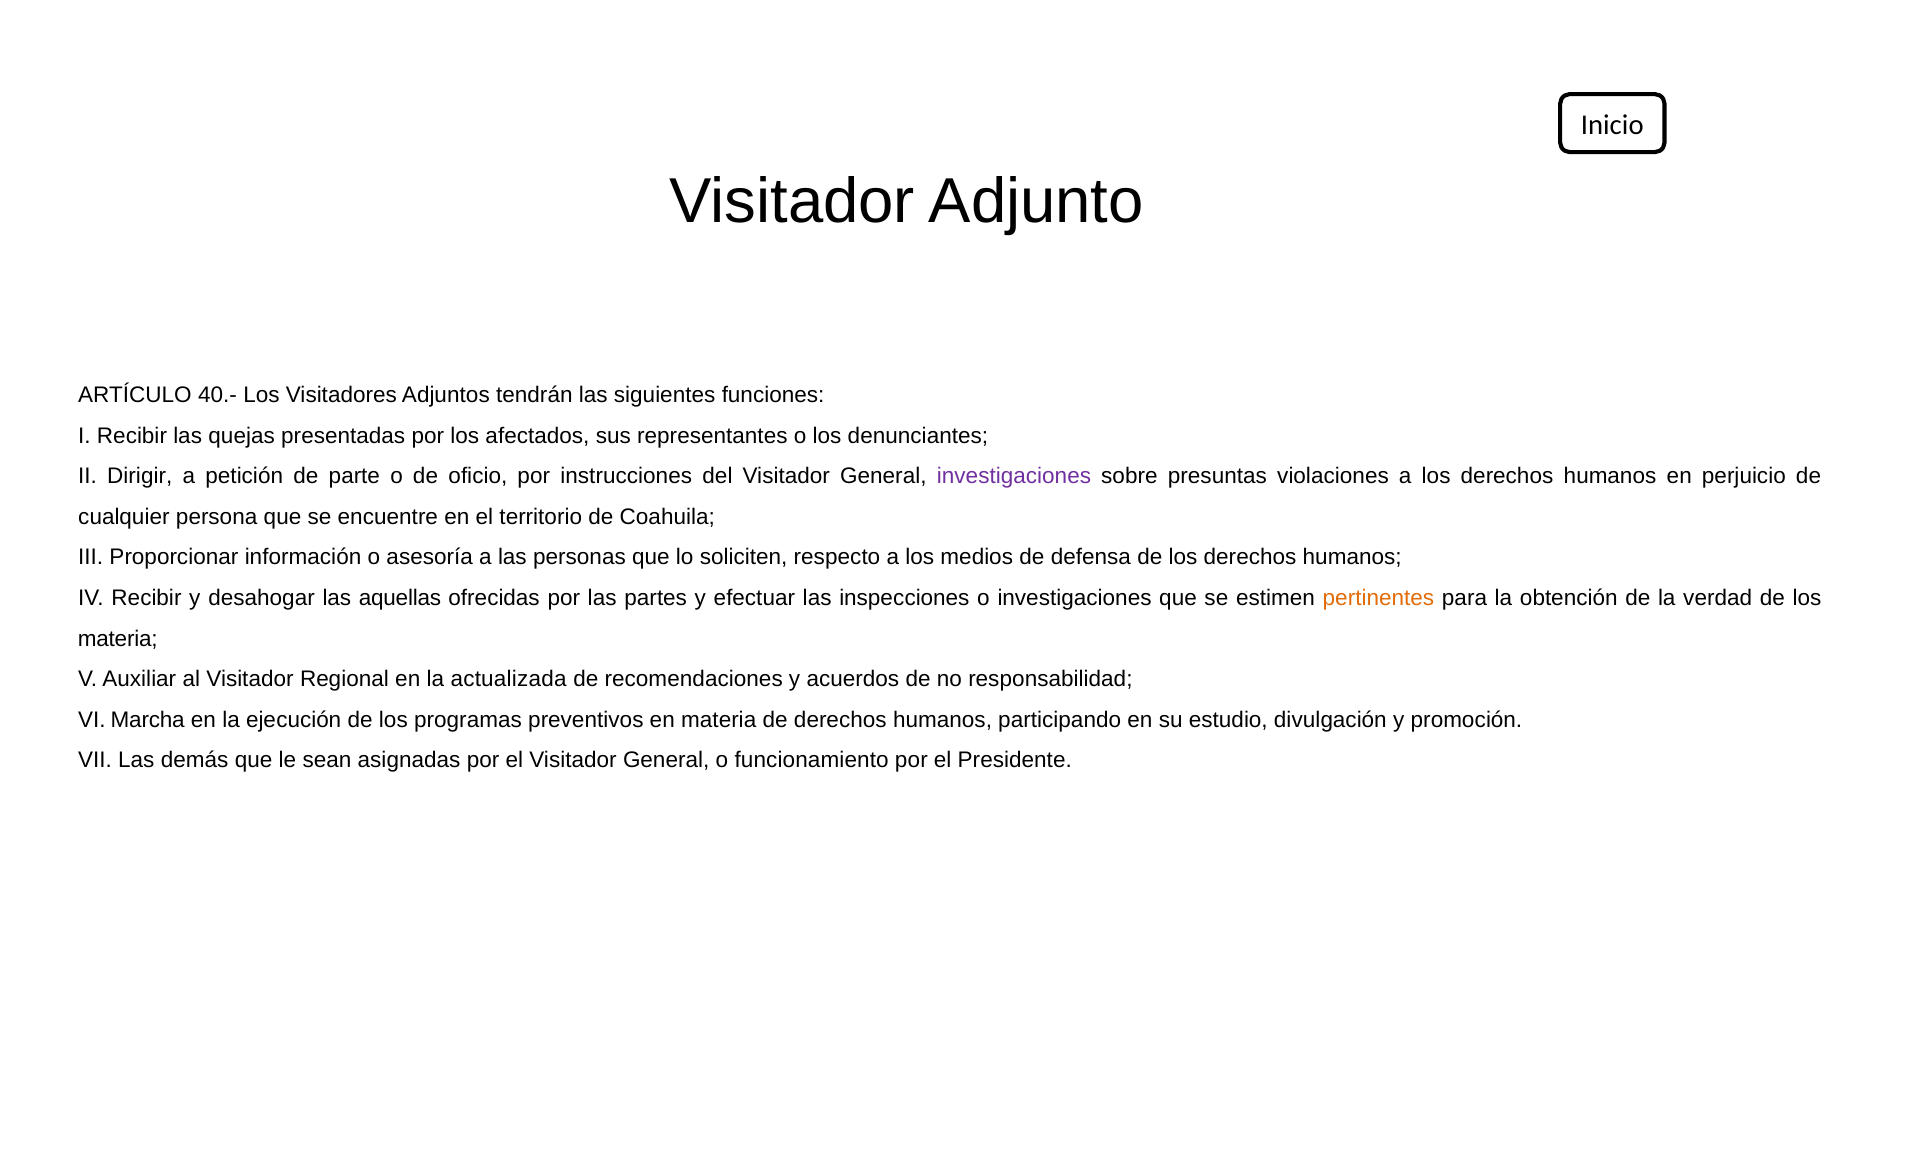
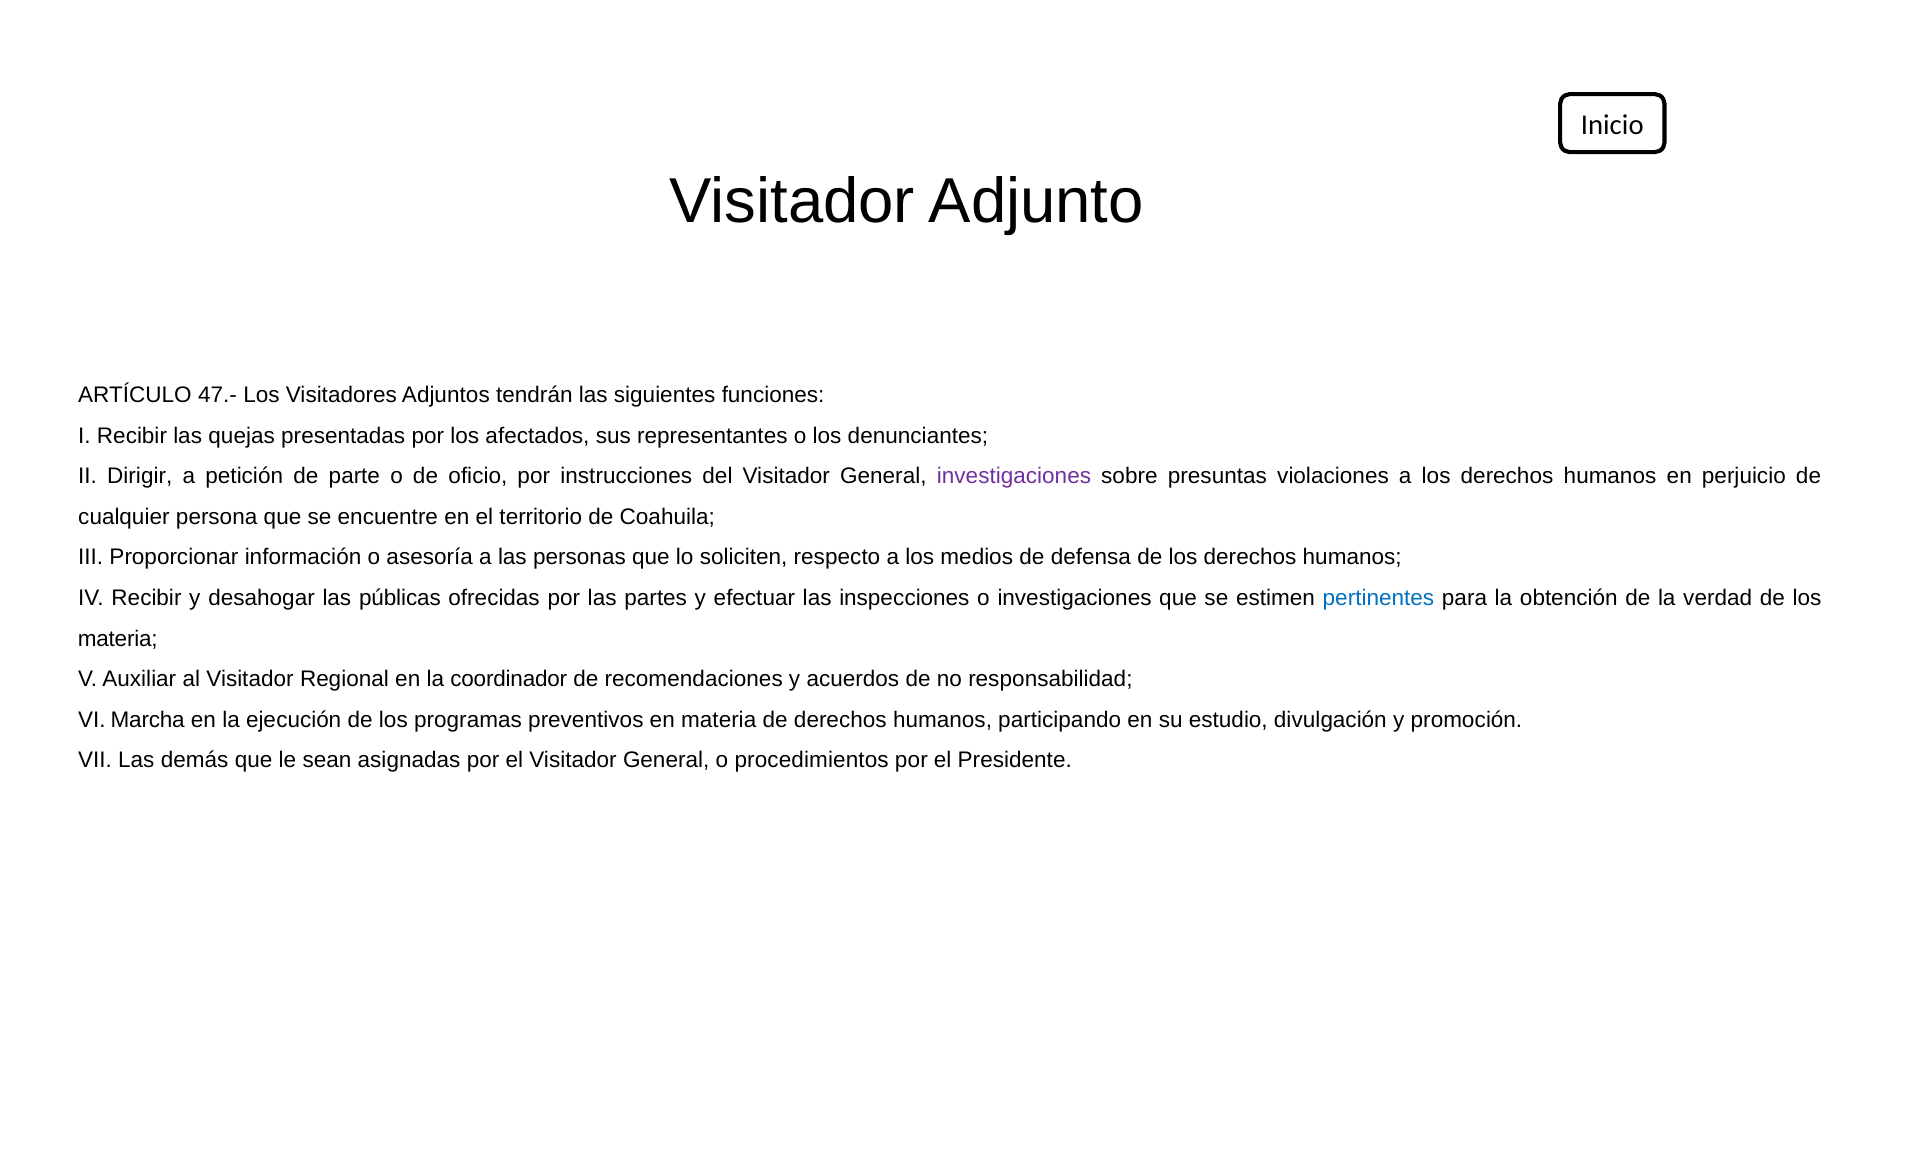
40.-: 40.- -> 47.-
aquellas: aquellas -> públicas
pertinentes colour: orange -> blue
actualizada: actualizada -> coordinador
funcionamiento: funcionamiento -> procedimientos
